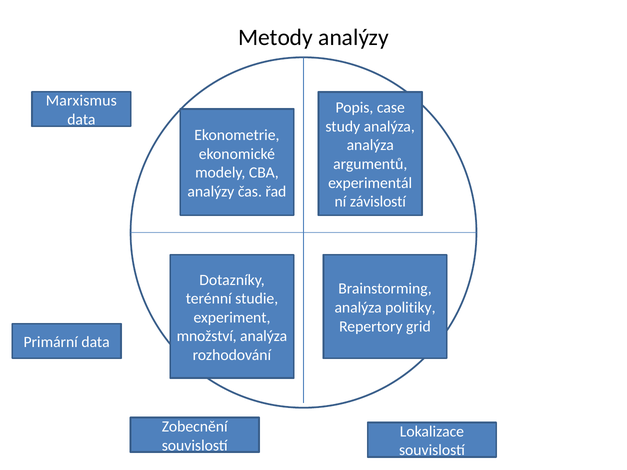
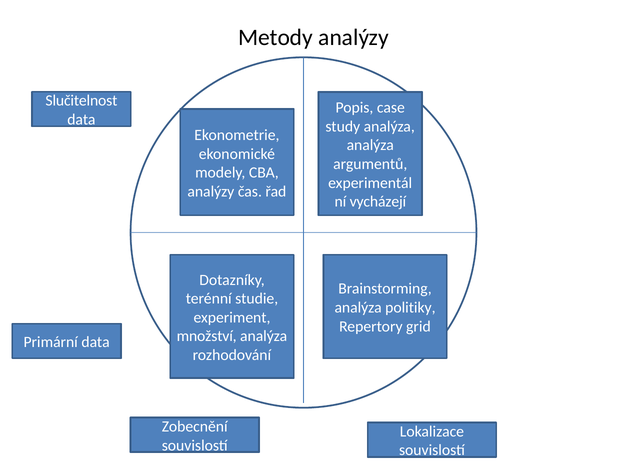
Marxismus: Marxismus -> Slučitelnost
závislostí: závislostí -> vycházejí
